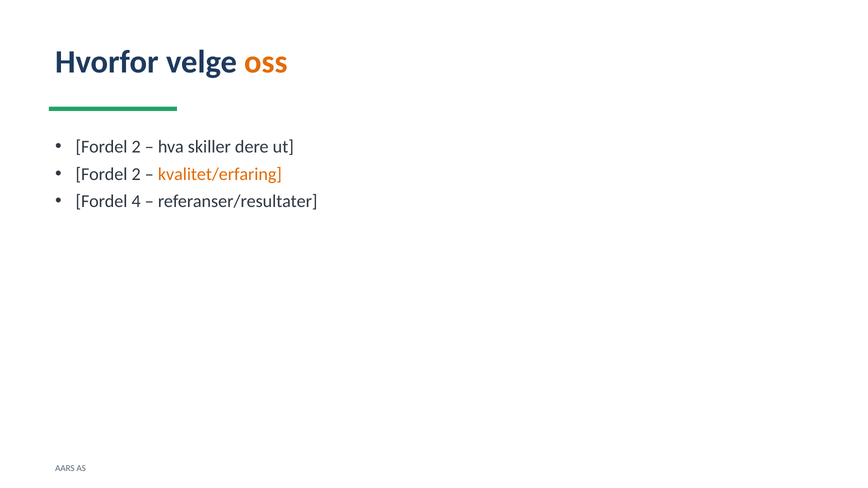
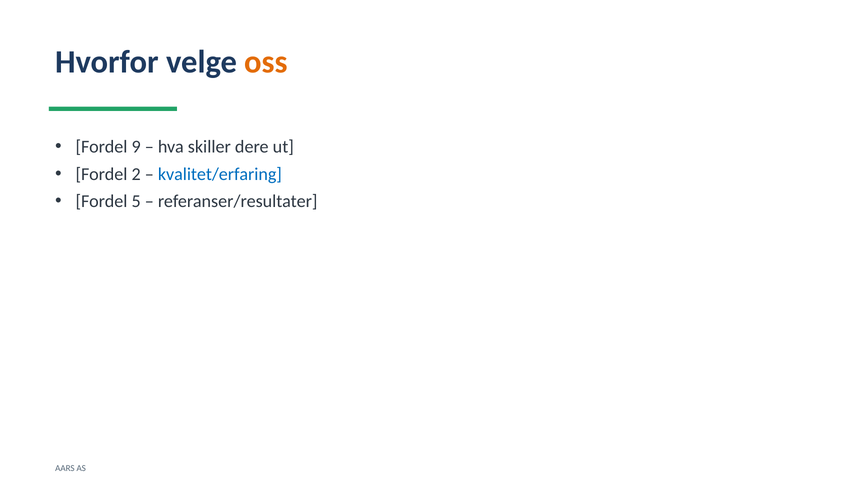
2 at (136, 147): 2 -> 9
kvalitet/erfaring colour: orange -> blue
4: 4 -> 5
